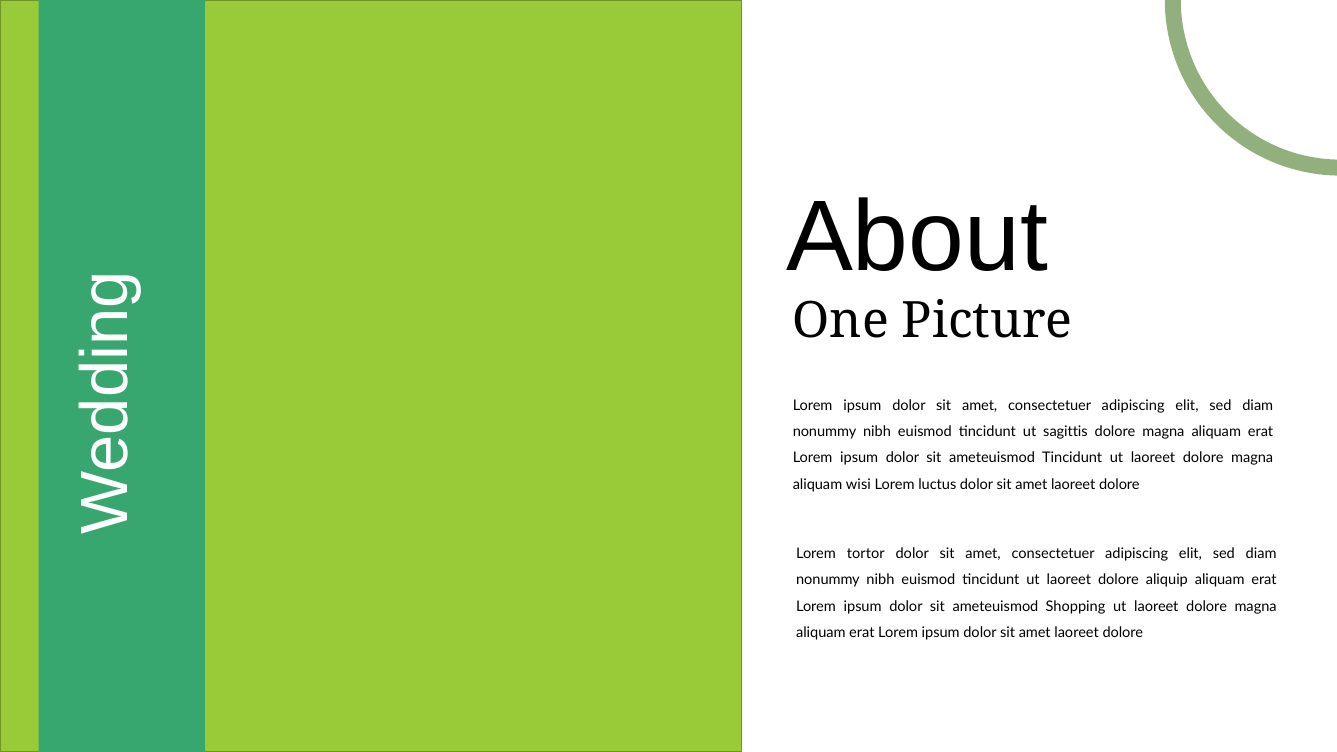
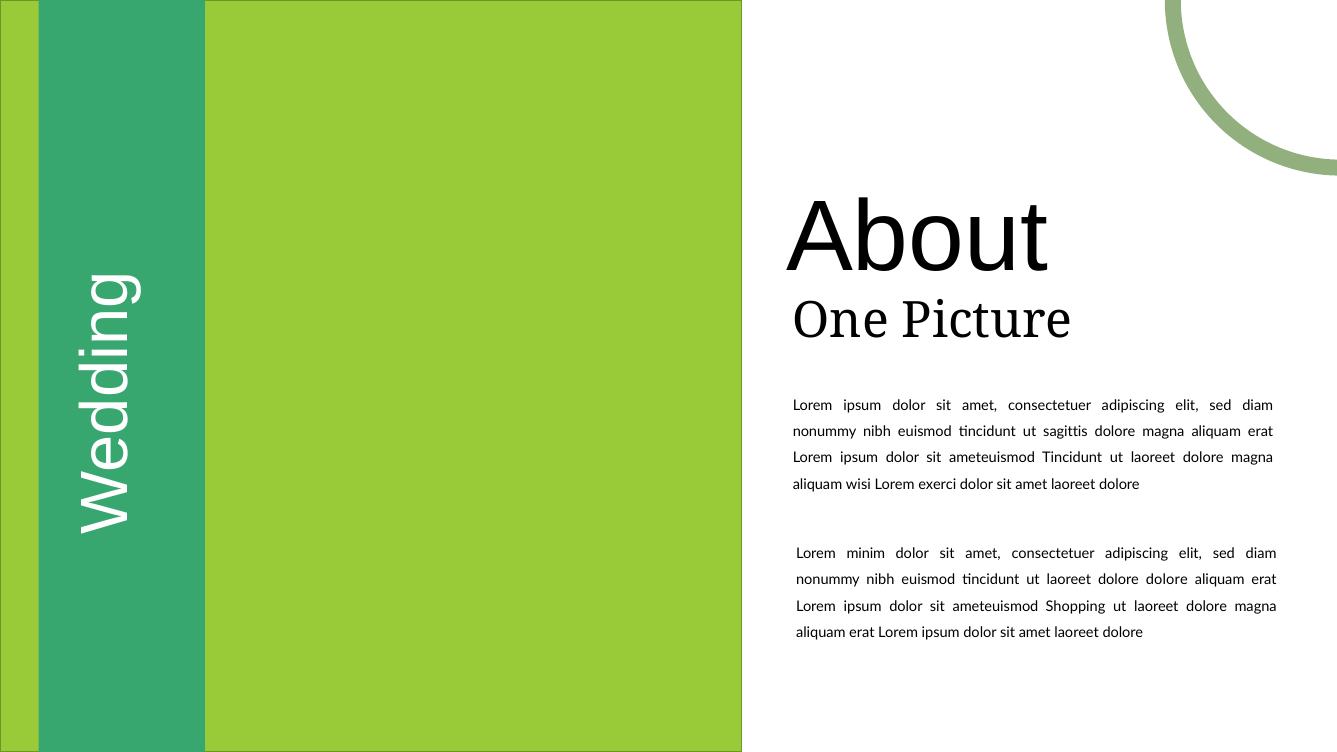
luctus: luctus -> exerci
tortor: tortor -> minim
dolore aliquip: aliquip -> dolore
